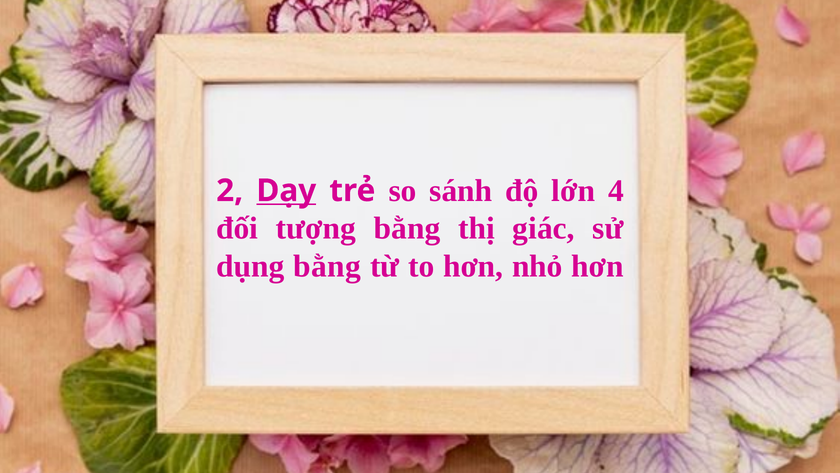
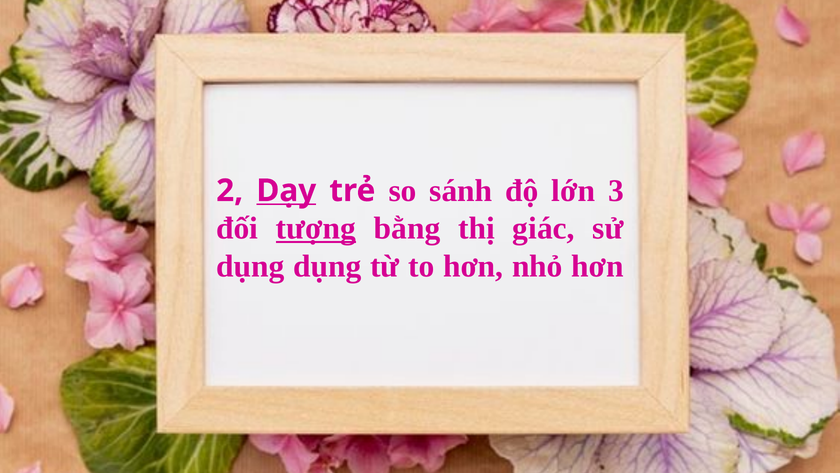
4: 4 -> 3
tượng underline: none -> present
dụng bằng: bằng -> dụng
